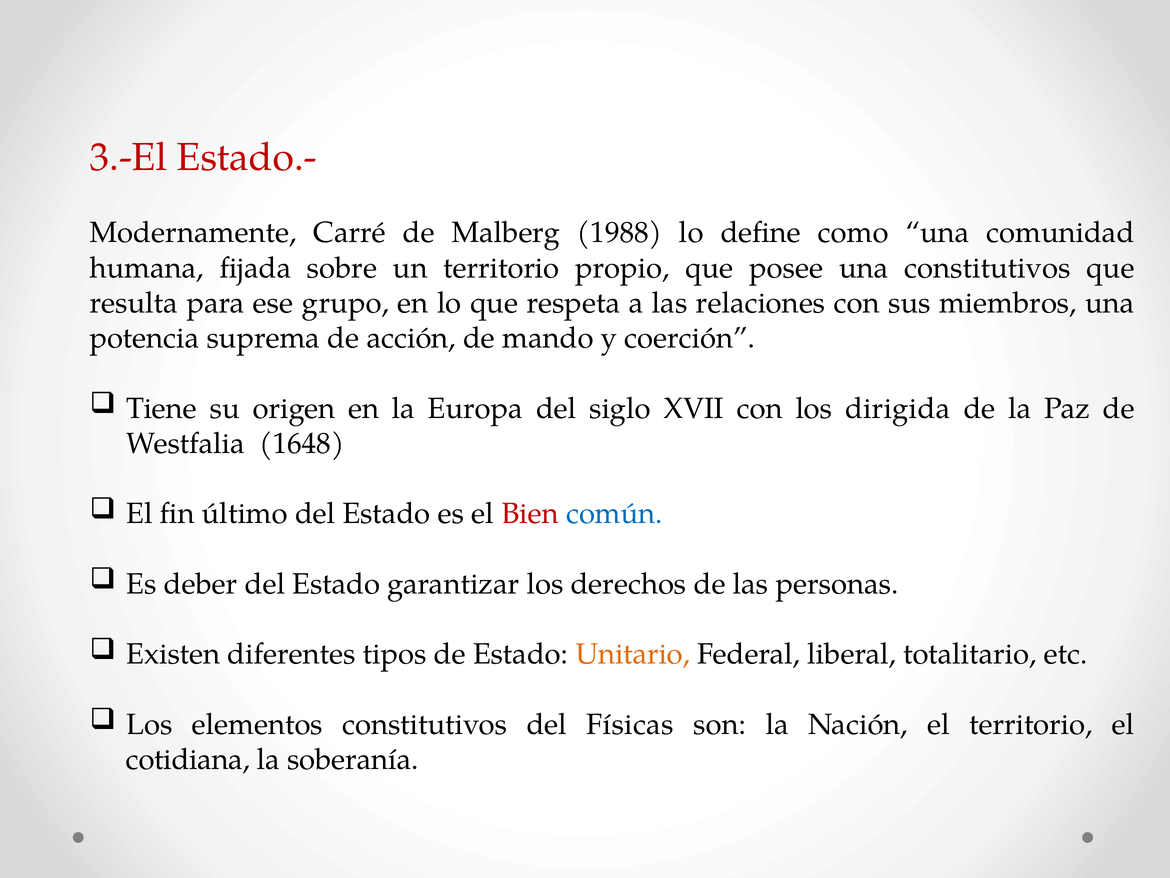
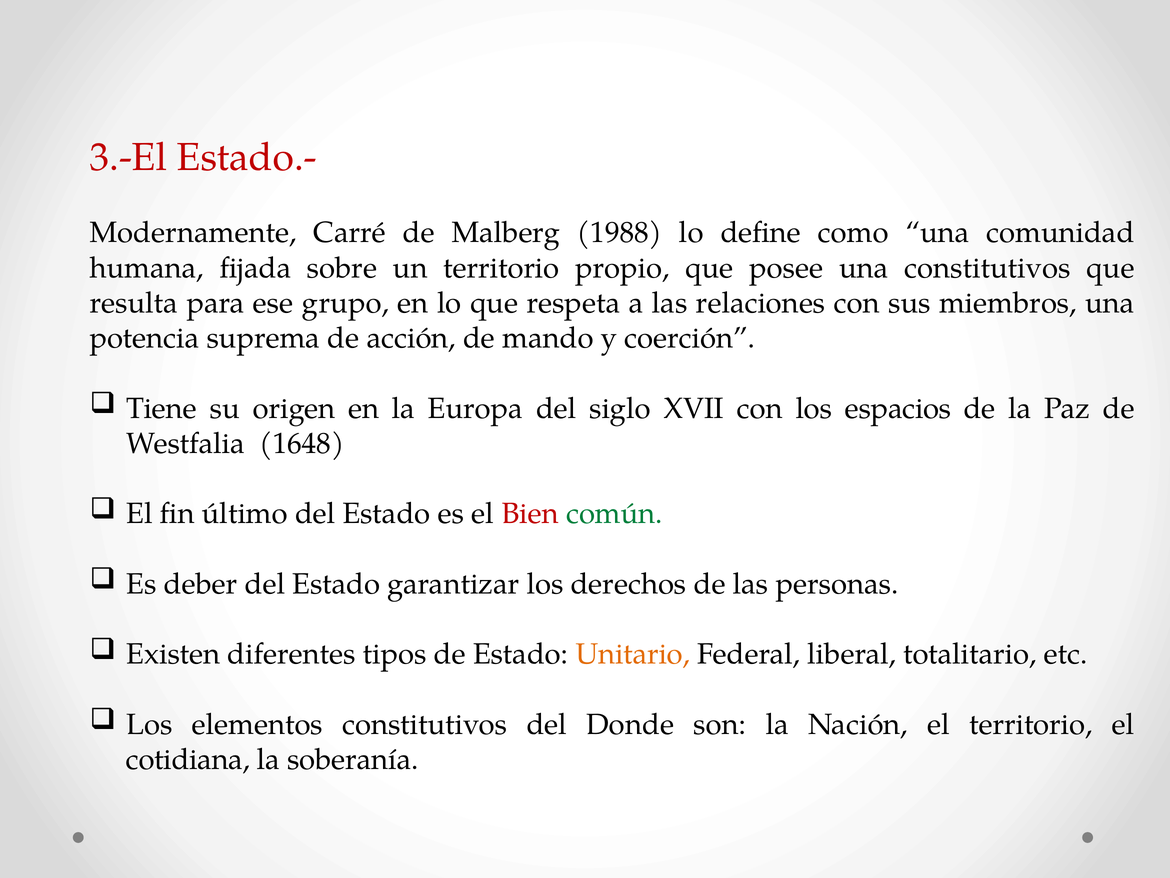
dirigida: dirigida -> espacios
común colour: blue -> green
Físicas: Físicas -> Donde
